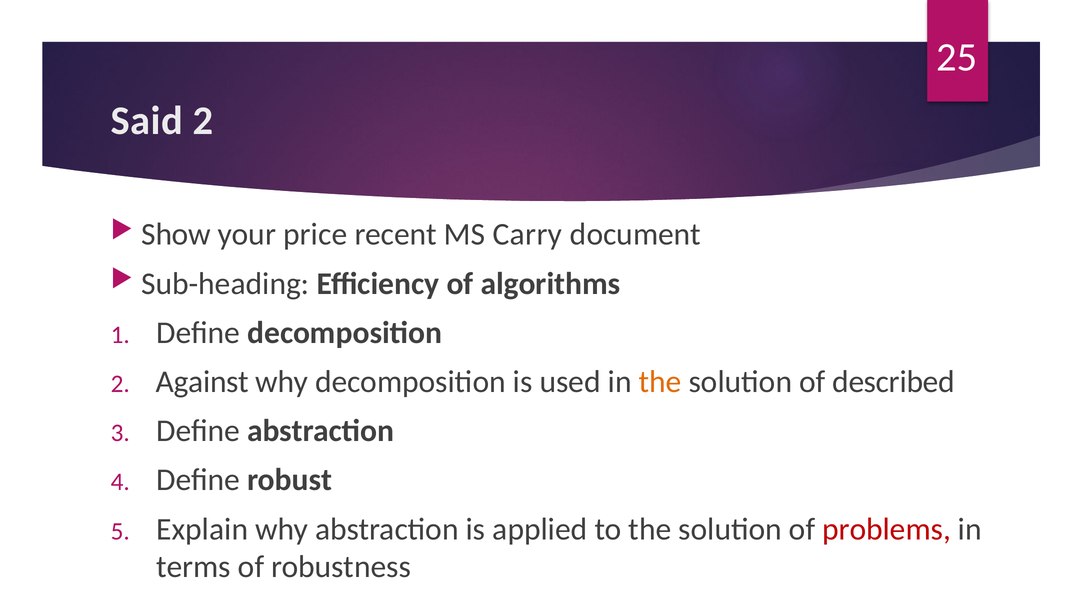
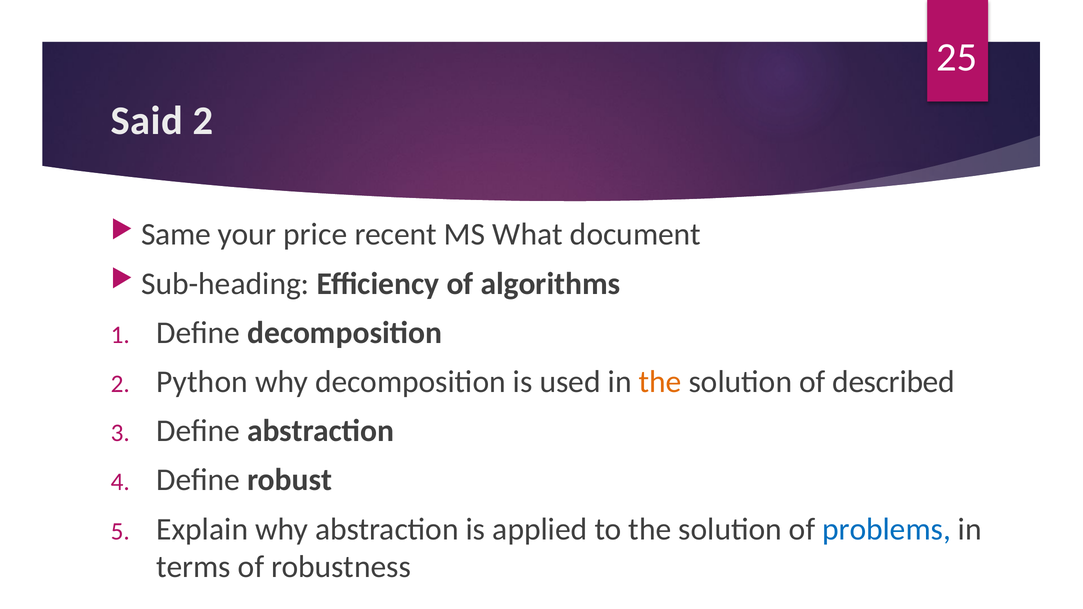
Show: Show -> Same
Carry: Carry -> What
Against: Against -> Python
problems colour: red -> blue
